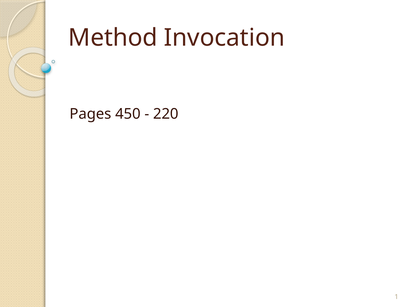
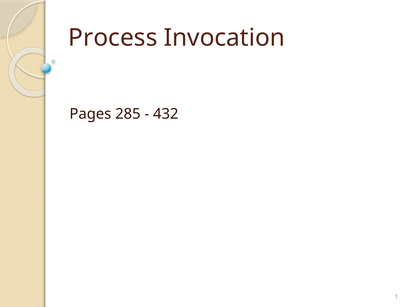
Method: Method -> Process
450: 450 -> 285
220: 220 -> 432
